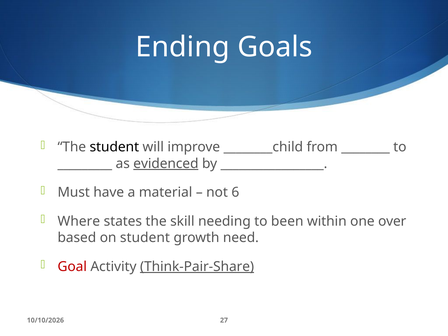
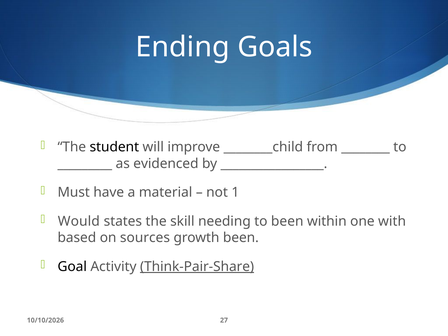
evidenced underline: present -> none
6: 6 -> 1
Where: Where -> Would
over: over -> with
on student: student -> sources
growth need: need -> been
Goal colour: red -> black
